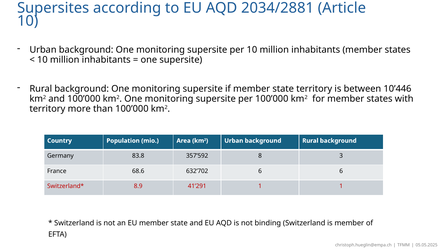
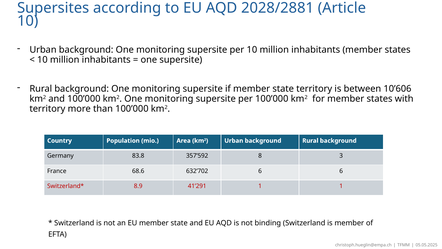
2034/2881: 2034/2881 -> 2028/2881
10’446: 10’446 -> 10’606
